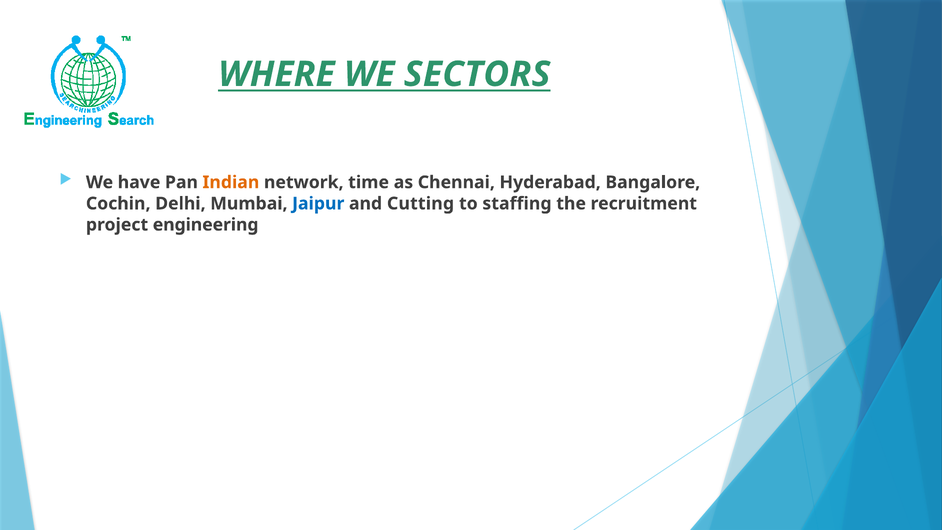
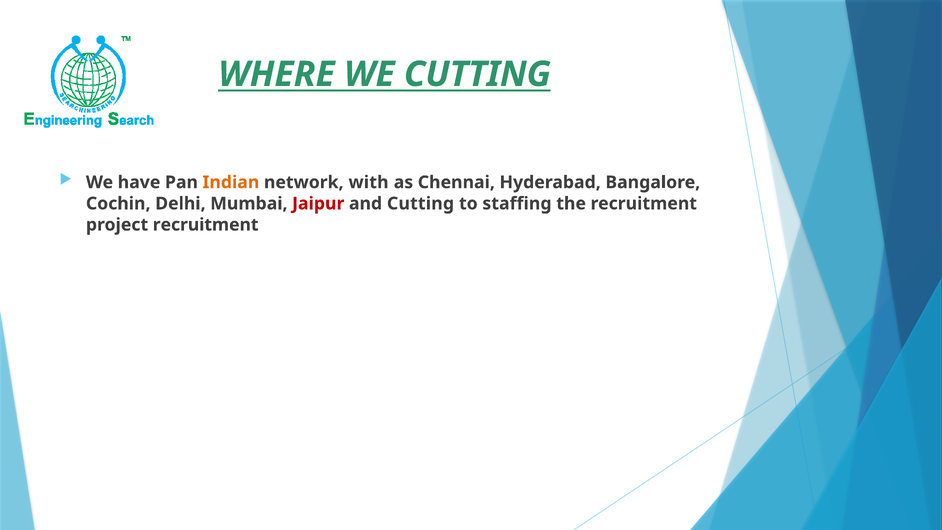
WE SECTORS: SECTORS -> CUTTING
time: time -> with
Jaipur colour: blue -> red
project engineering: engineering -> recruitment
